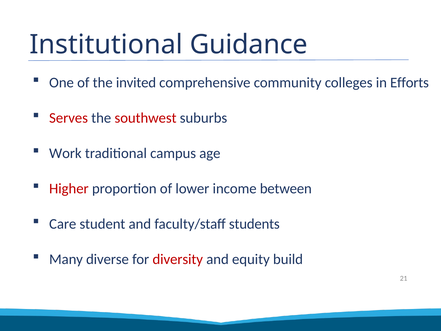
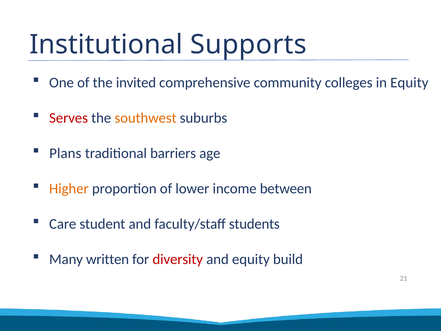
Guidance: Guidance -> Supports
in Efforts: Efforts -> Equity
southwest colour: red -> orange
Work: Work -> Plans
campus: campus -> barriers
Higher colour: red -> orange
diverse: diverse -> written
